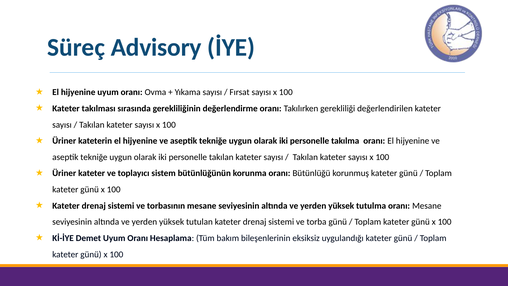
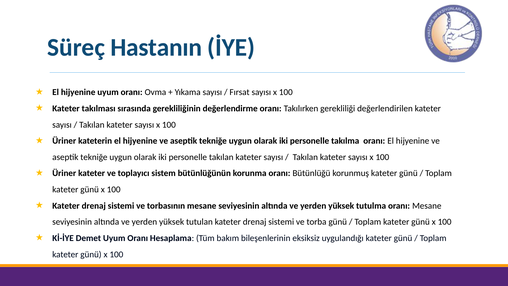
Advisory: Advisory -> Hastanın
